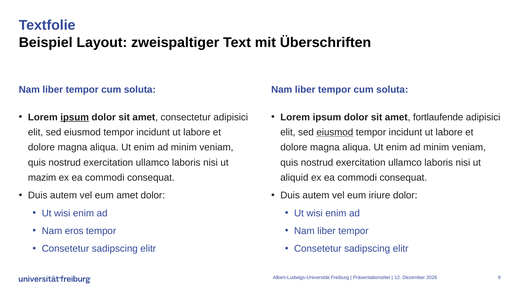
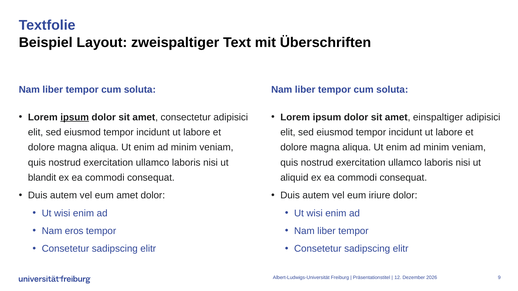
fortlaufende: fortlaufende -> einspaltiger
eiusmod at (335, 133) underline: present -> none
mazim: mazim -> blandit
